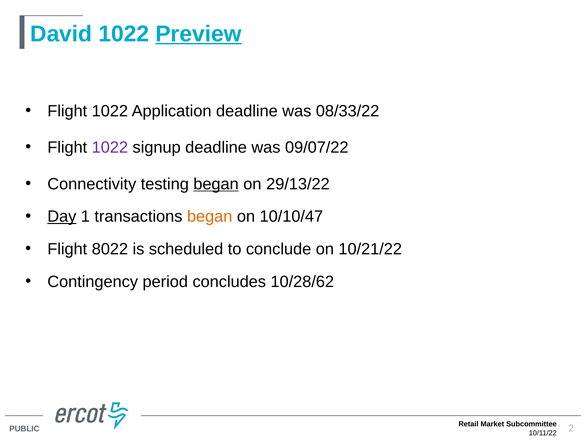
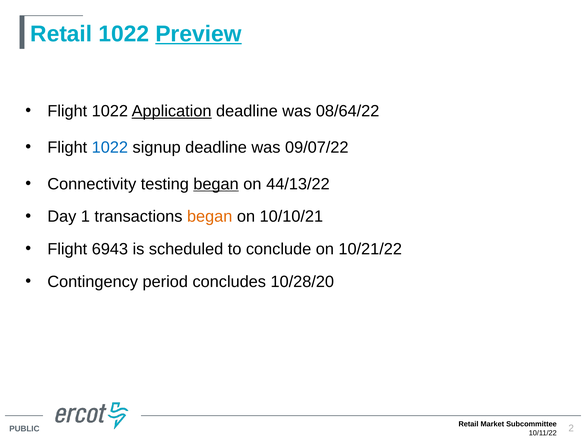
David at (61, 34): David -> Retail
Application underline: none -> present
08/33/22: 08/33/22 -> 08/64/22
1022 at (110, 148) colour: purple -> blue
29/13/22: 29/13/22 -> 44/13/22
Day underline: present -> none
10/10/47: 10/10/47 -> 10/10/21
8022: 8022 -> 6943
10/28/62: 10/28/62 -> 10/28/20
